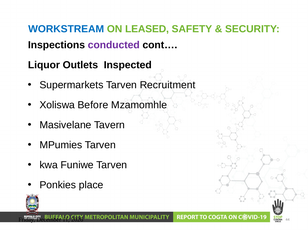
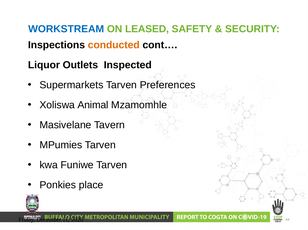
conducted colour: purple -> orange
Recruitment: Recruitment -> Preferences
Before: Before -> Animal
